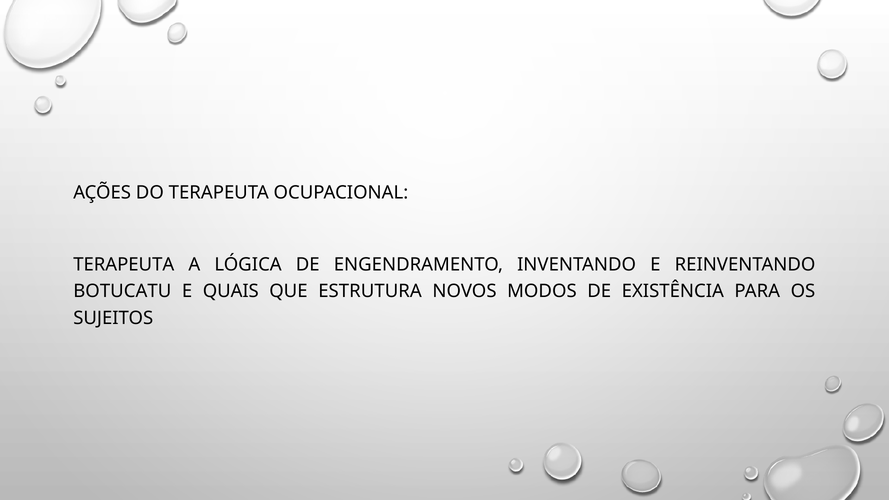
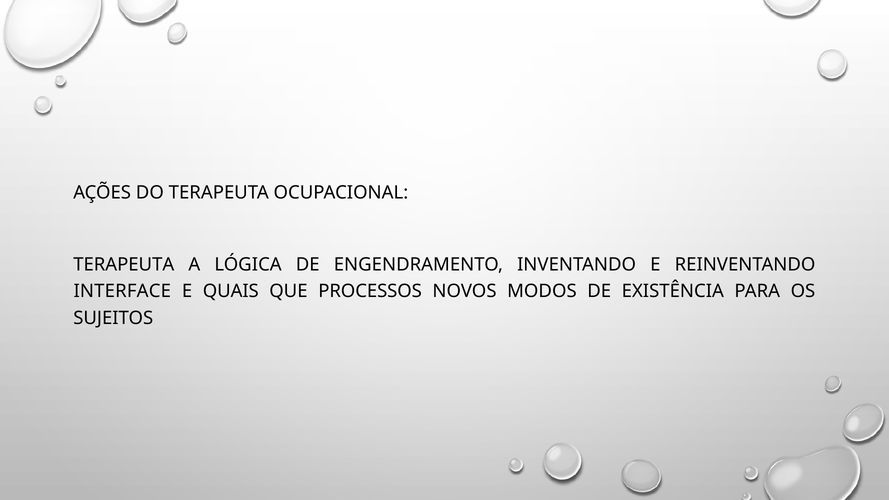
BOTUCATU: BOTUCATU -> INTERFACE
ESTRUTURA: ESTRUTURA -> PROCESSOS
